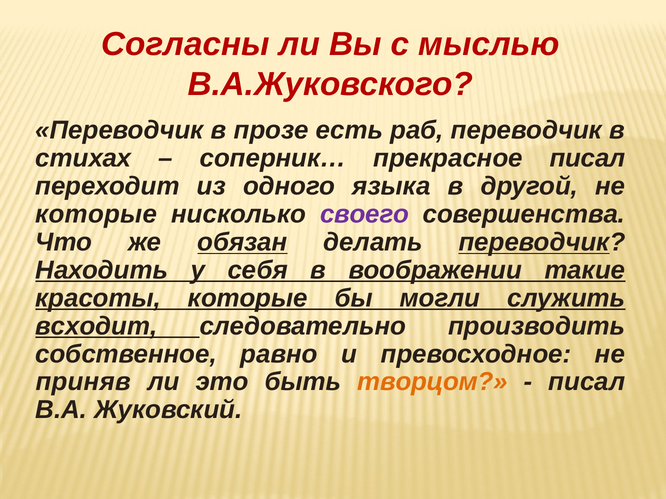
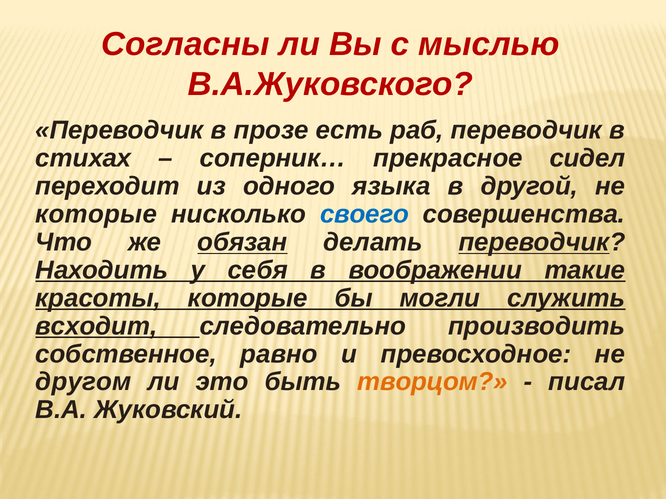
прекрасное писал: писал -> сидел
своего colour: purple -> blue
приняв: приняв -> другом
